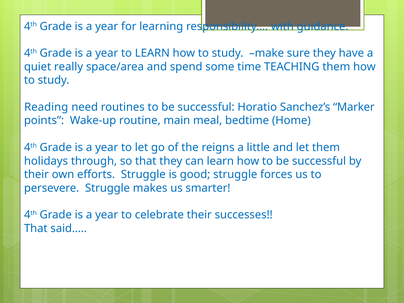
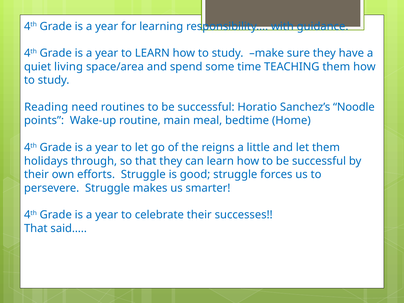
really: really -> living
Marker: Marker -> Noodle
